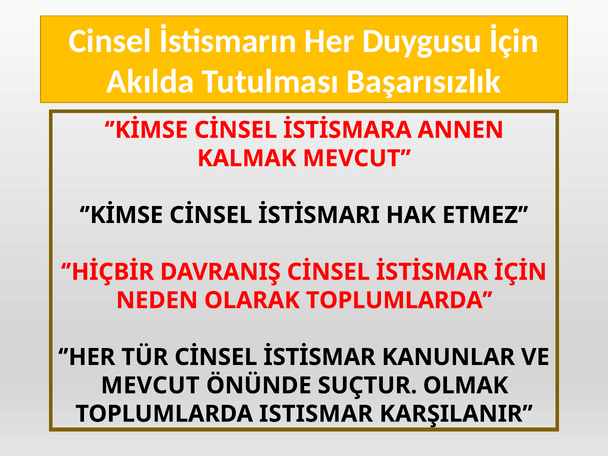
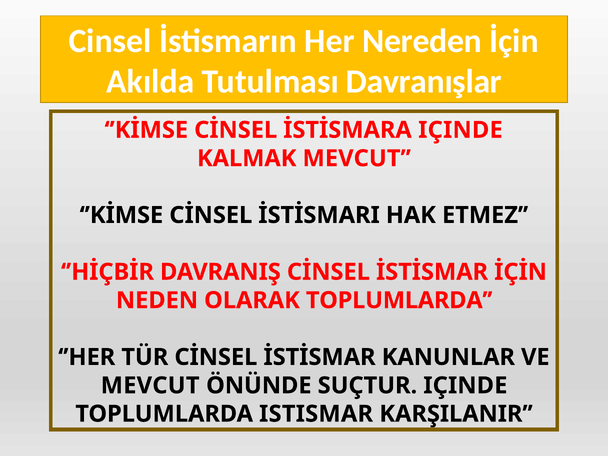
Duygusu: Duygusu -> Nereden
Başarısızlık: Başarısızlık -> Davranışlar
İSTİSMARA ANNEN: ANNEN -> IÇINDE
SUÇTUR OLMAK: OLMAK -> IÇINDE
